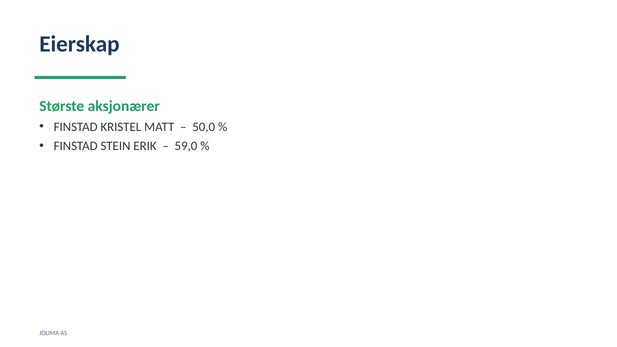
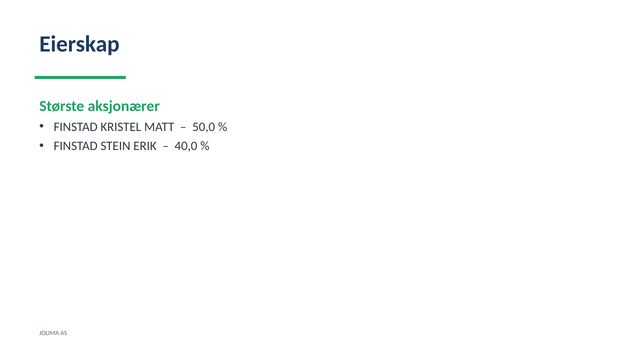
59,0: 59,0 -> 40,0
